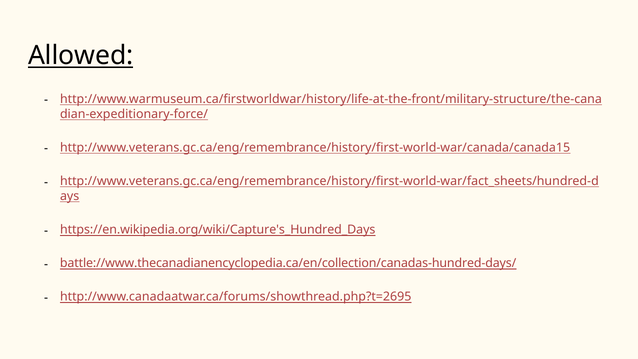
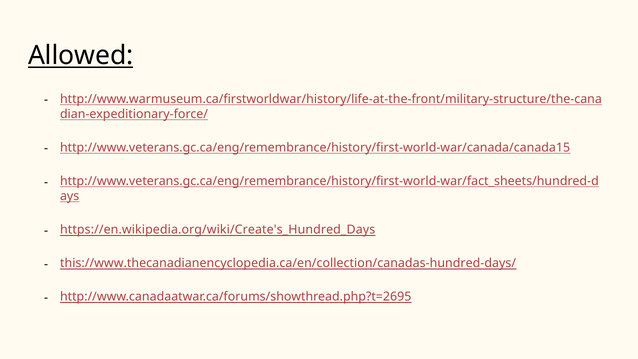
https://en.wikipedia.org/wiki/Capture's_Hundred_Days: https://en.wikipedia.org/wiki/Capture's_Hundred_Days -> https://en.wikipedia.org/wiki/Create's_Hundred_Days
battle://www.thecanadianencyclopedia.ca/en/collection/canadas-hundred-days/: battle://www.thecanadianencyclopedia.ca/en/collection/canadas-hundred-days/ -> this://www.thecanadianencyclopedia.ca/en/collection/canadas-hundred-days/
